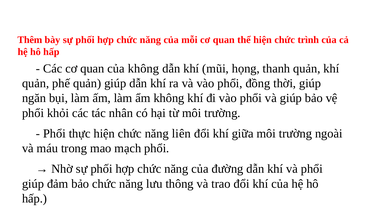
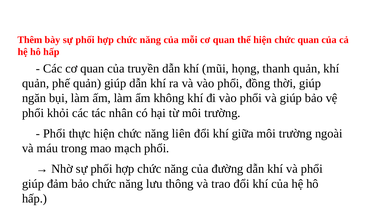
chức trình: trình -> quan
của không: không -> truyền
